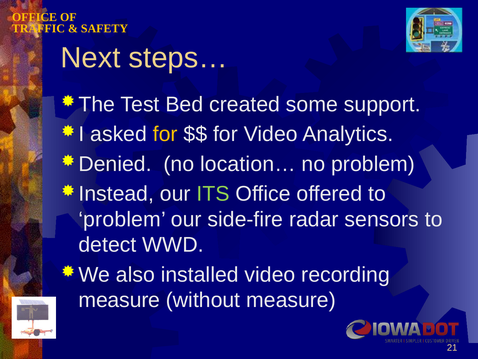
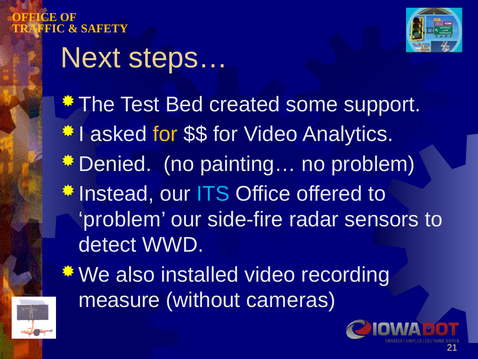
location…: location… -> painting…
ITS colour: light green -> light blue
without measure: measure -> cameras
